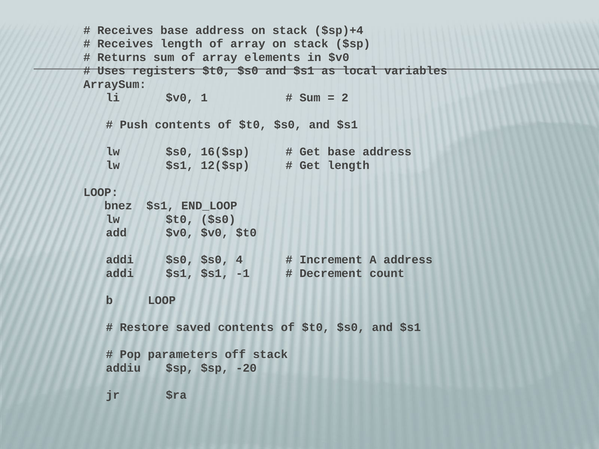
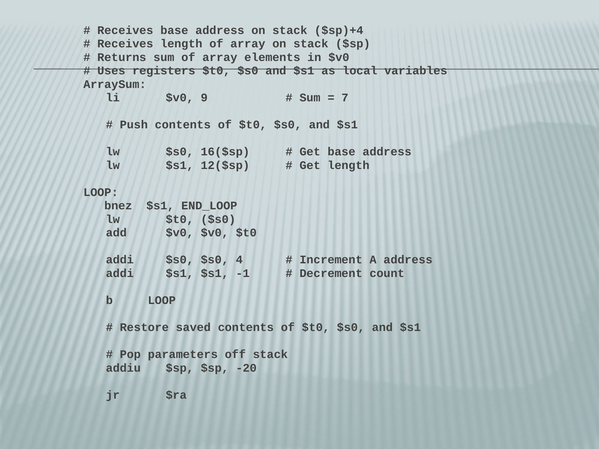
1: 1 -> 9
2: 2 -> 7
